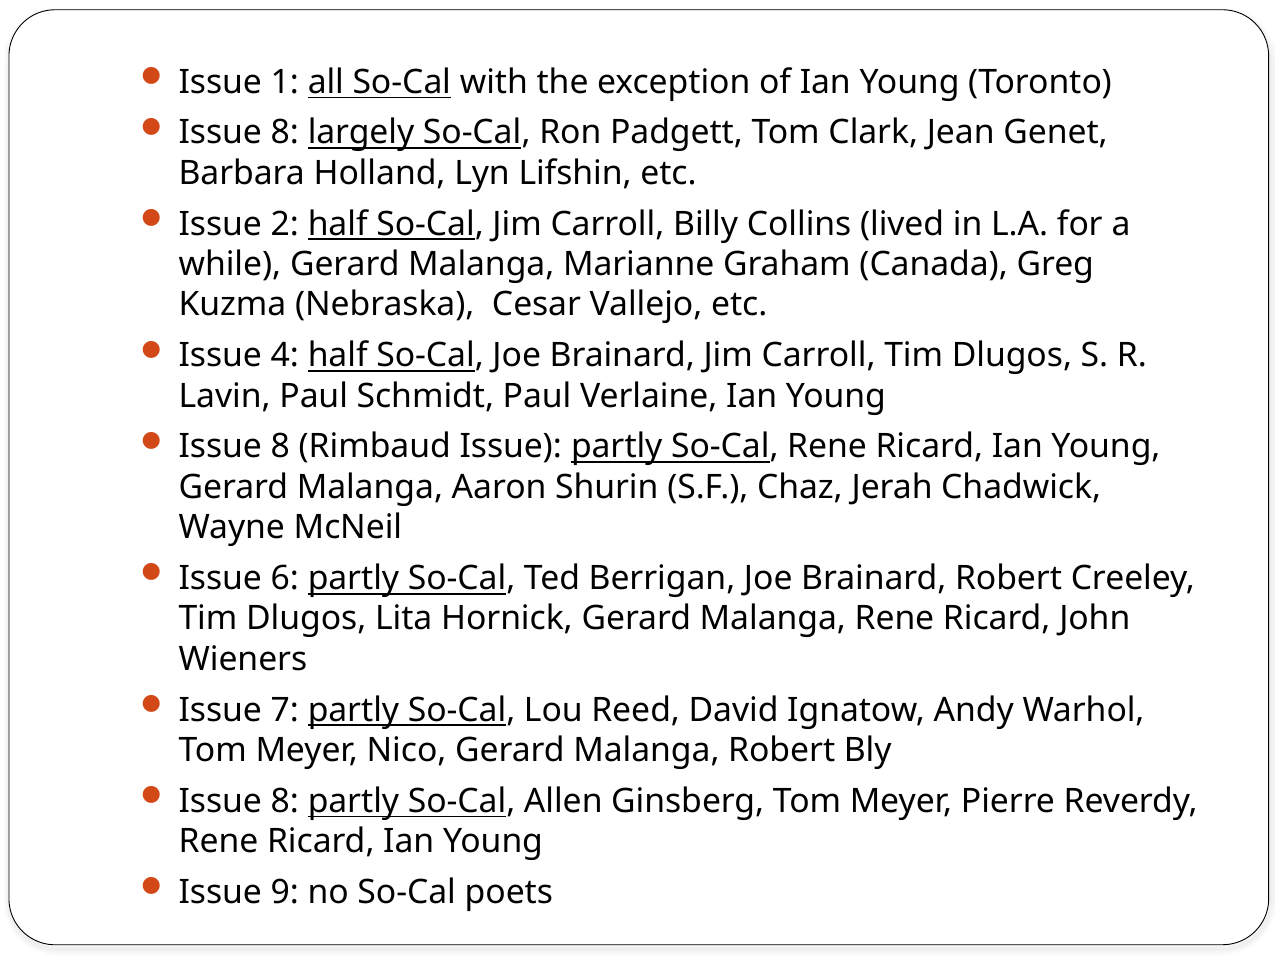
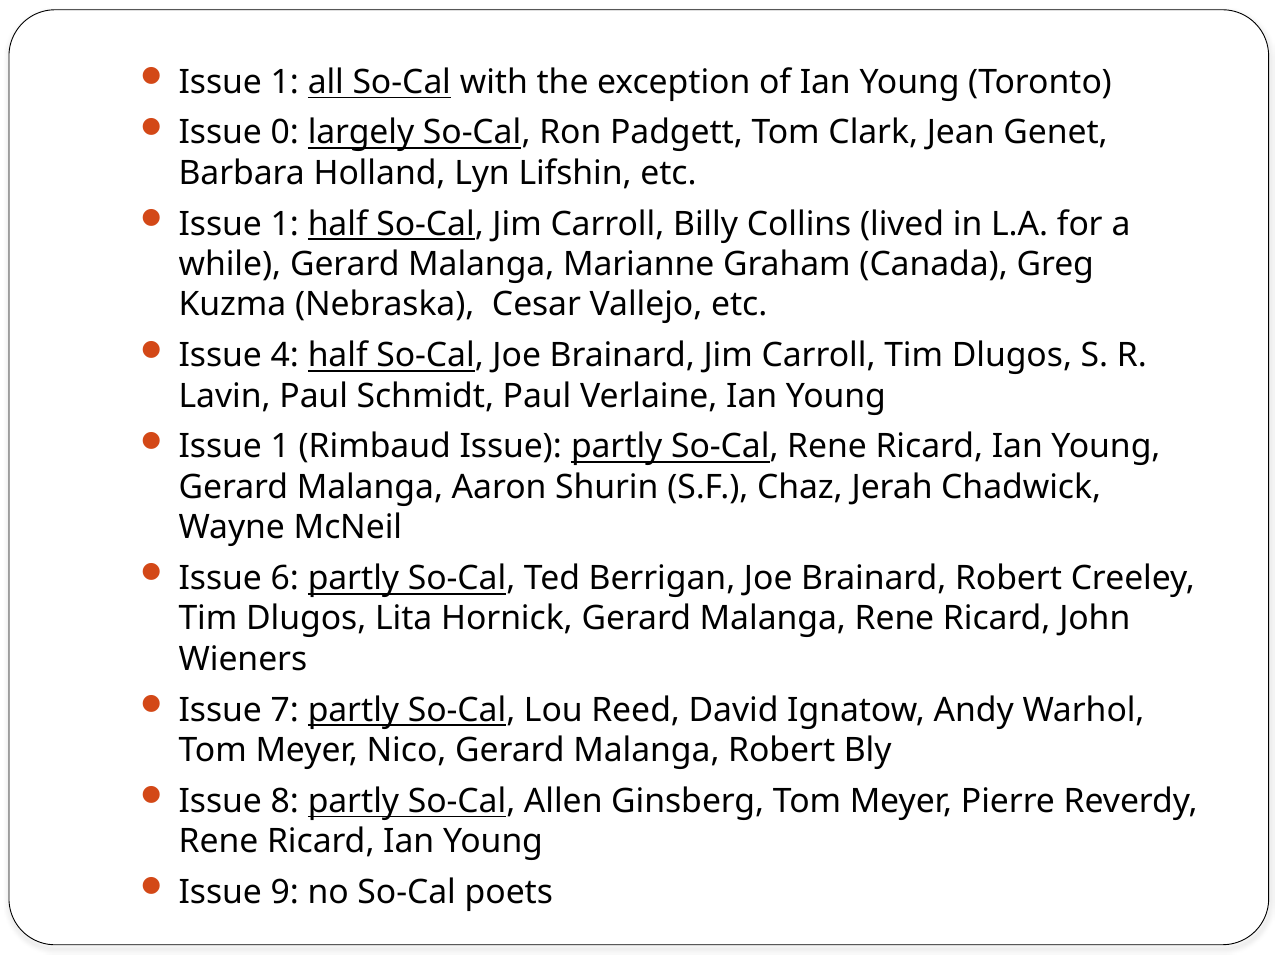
8 at (285, 133): 8 -> 0
2 at (285, 224): 2 -> 1
8 at (280, 447): 8 -> 1
